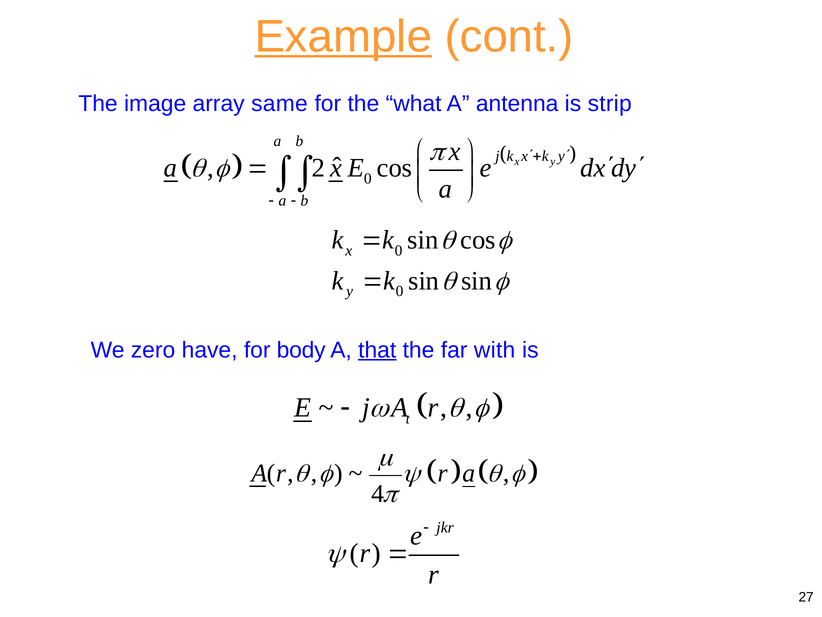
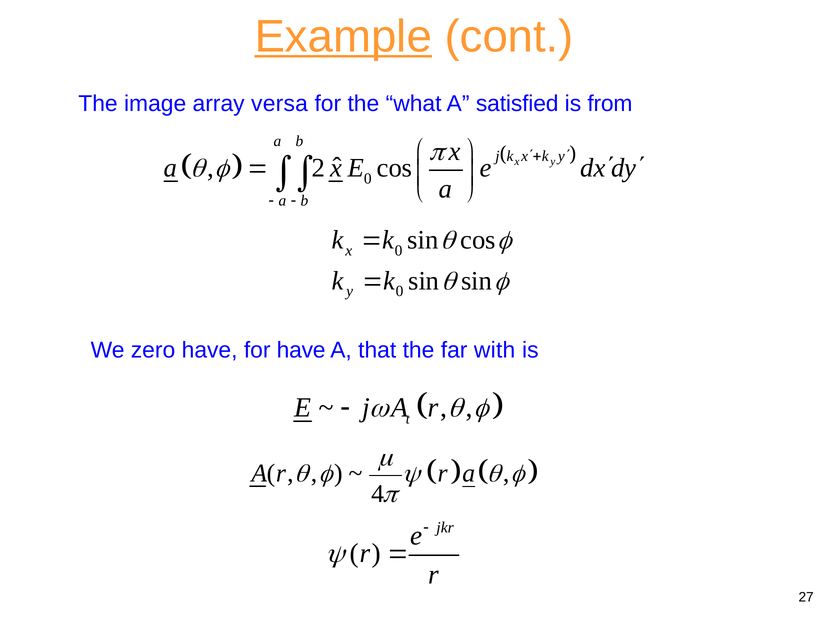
same: same -> versa
antenna: antenna -> satisfied
strip: strip -> from
for body: body -> have
that underline: present -> none
